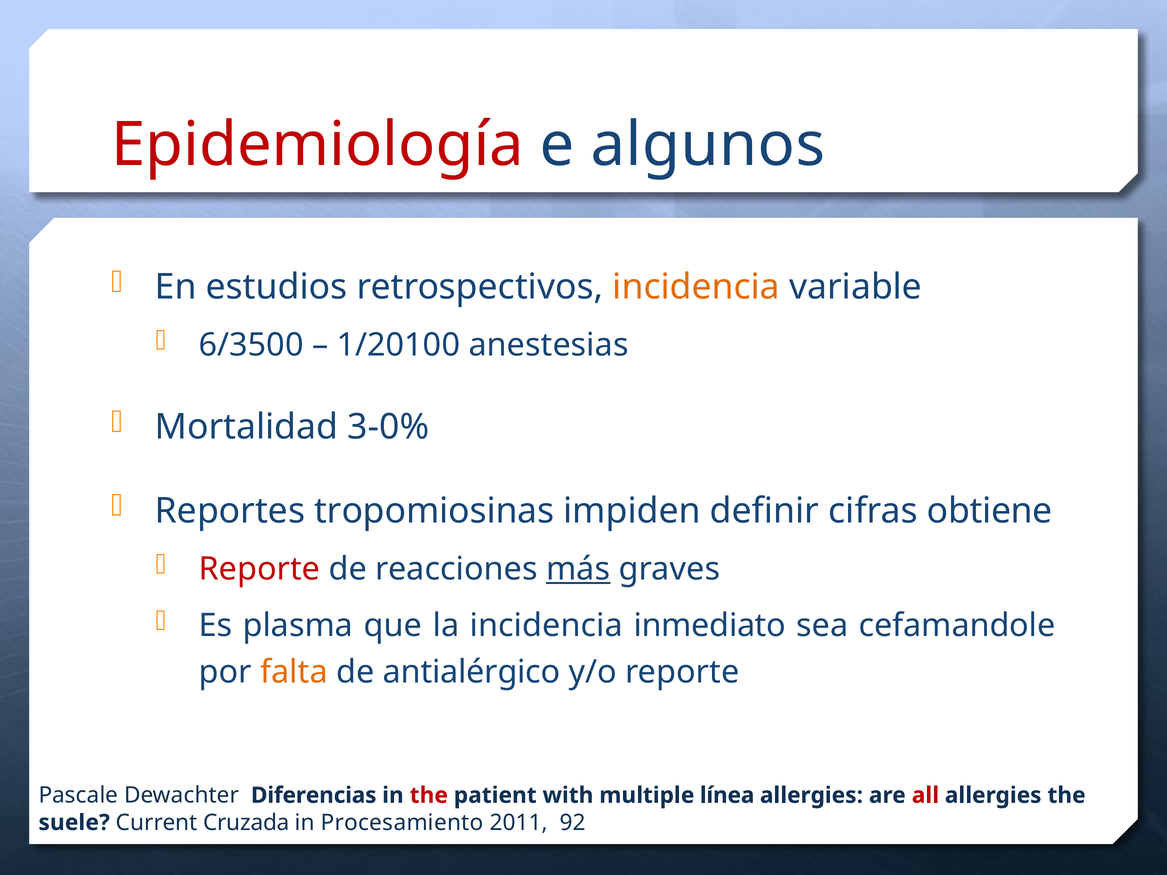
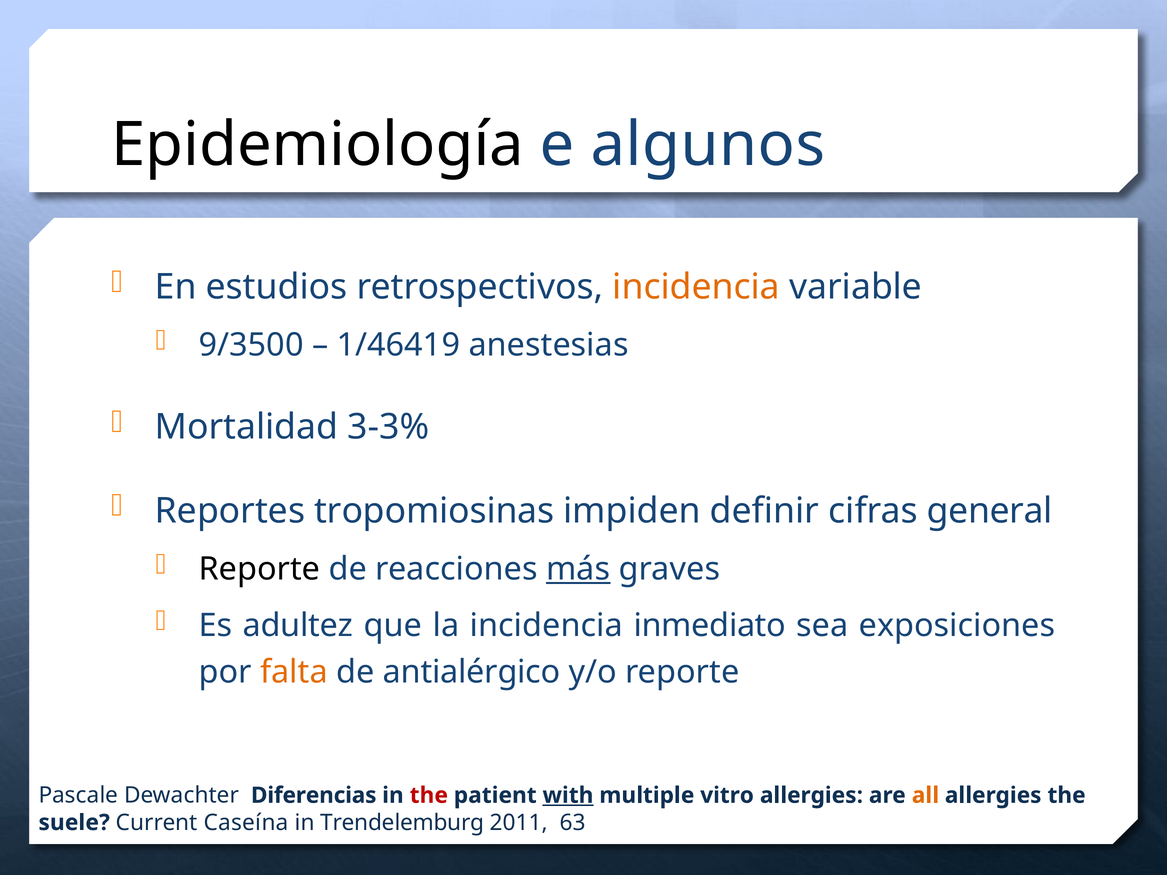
Epidemiología colour: red -> black
6/3500: 6/3500 -> 9/3500
1/20100: 1/20100 -> 1/46419
3-0%: 3-0% -> 3-3%
obtiene: obtiene -> general
Reporte at (259, 569) colour: red -> black
plasma: plasma -> adultez
cefamandole: cefamandole -> exposiciones
with underline: none -> present
línea: línea -> vitro
all colour: red -> orange
Cruzada: Cruzada -> Caseína
Procesamiento: Procesamiento -> Trendelemburg
92: 92 -> 63
